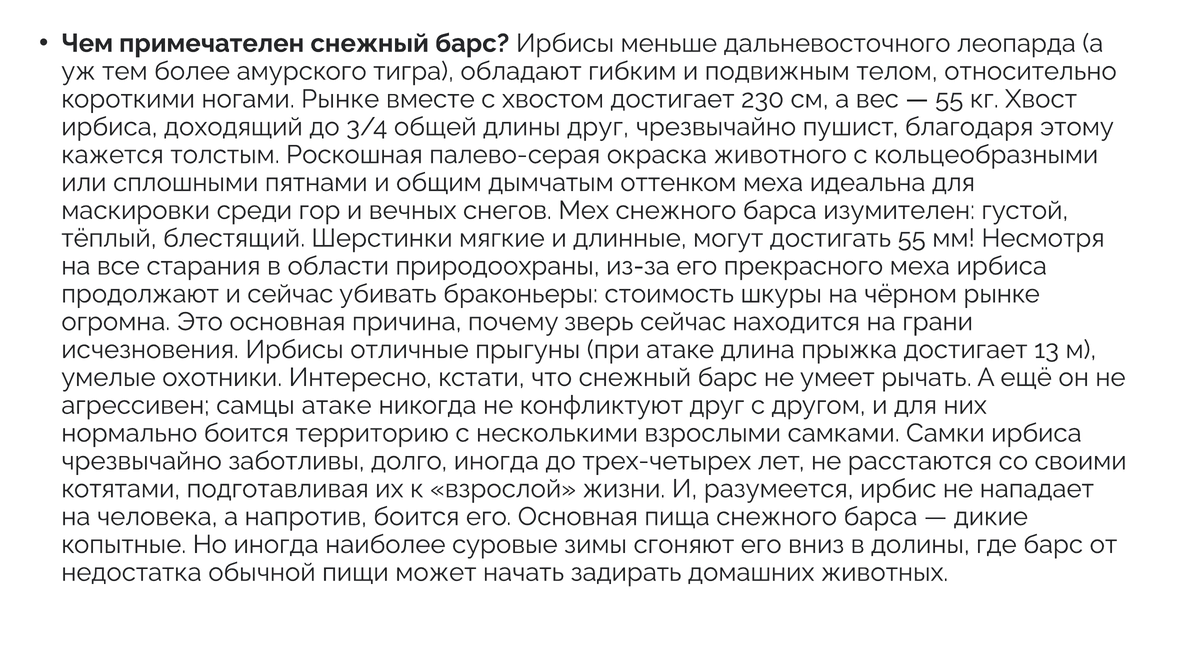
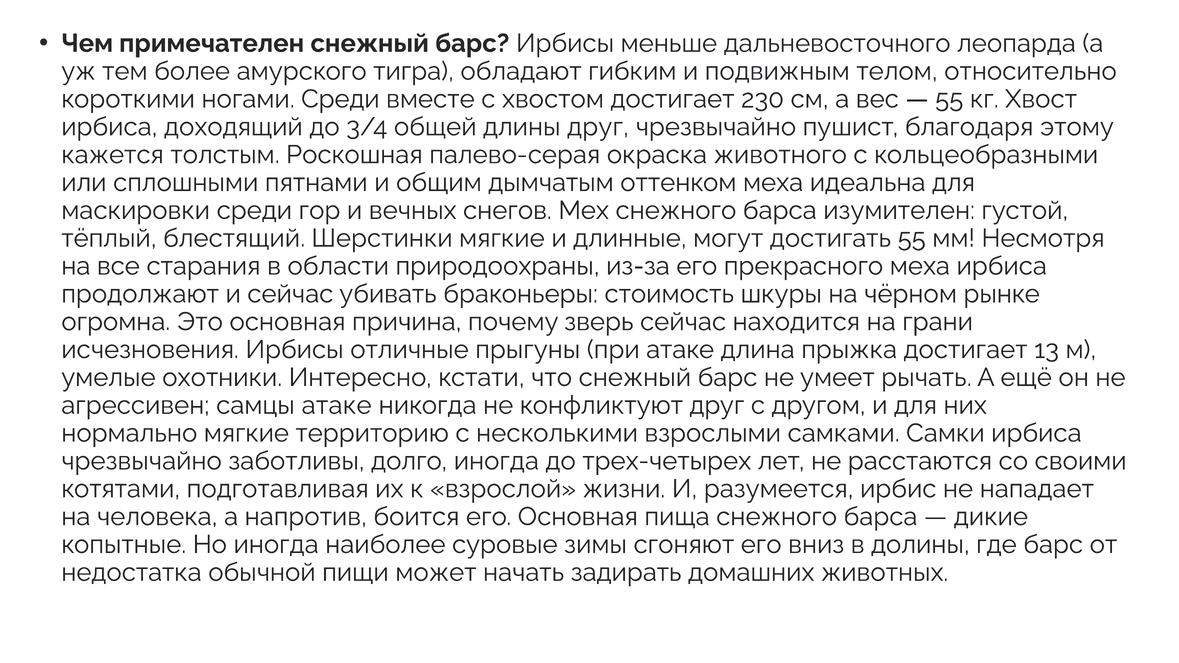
ногами Рынке: Рынке -> Среди
нормально боится: боится -> мягкие
